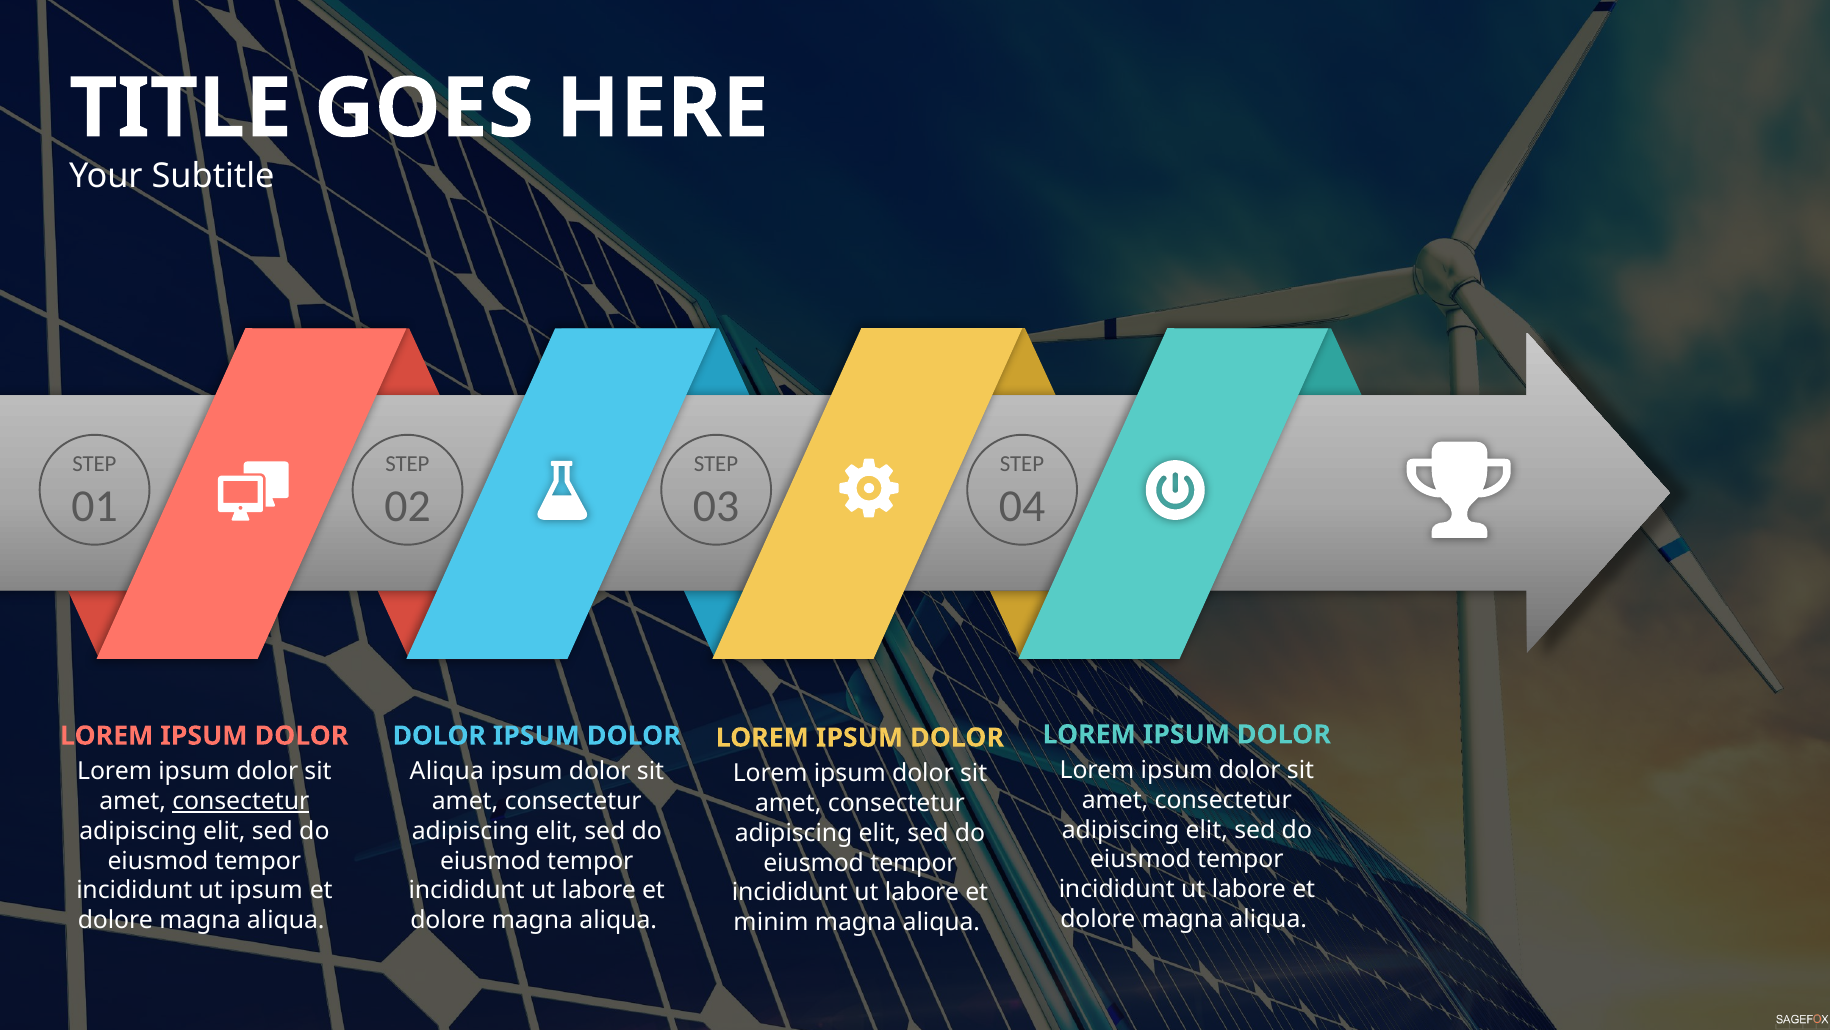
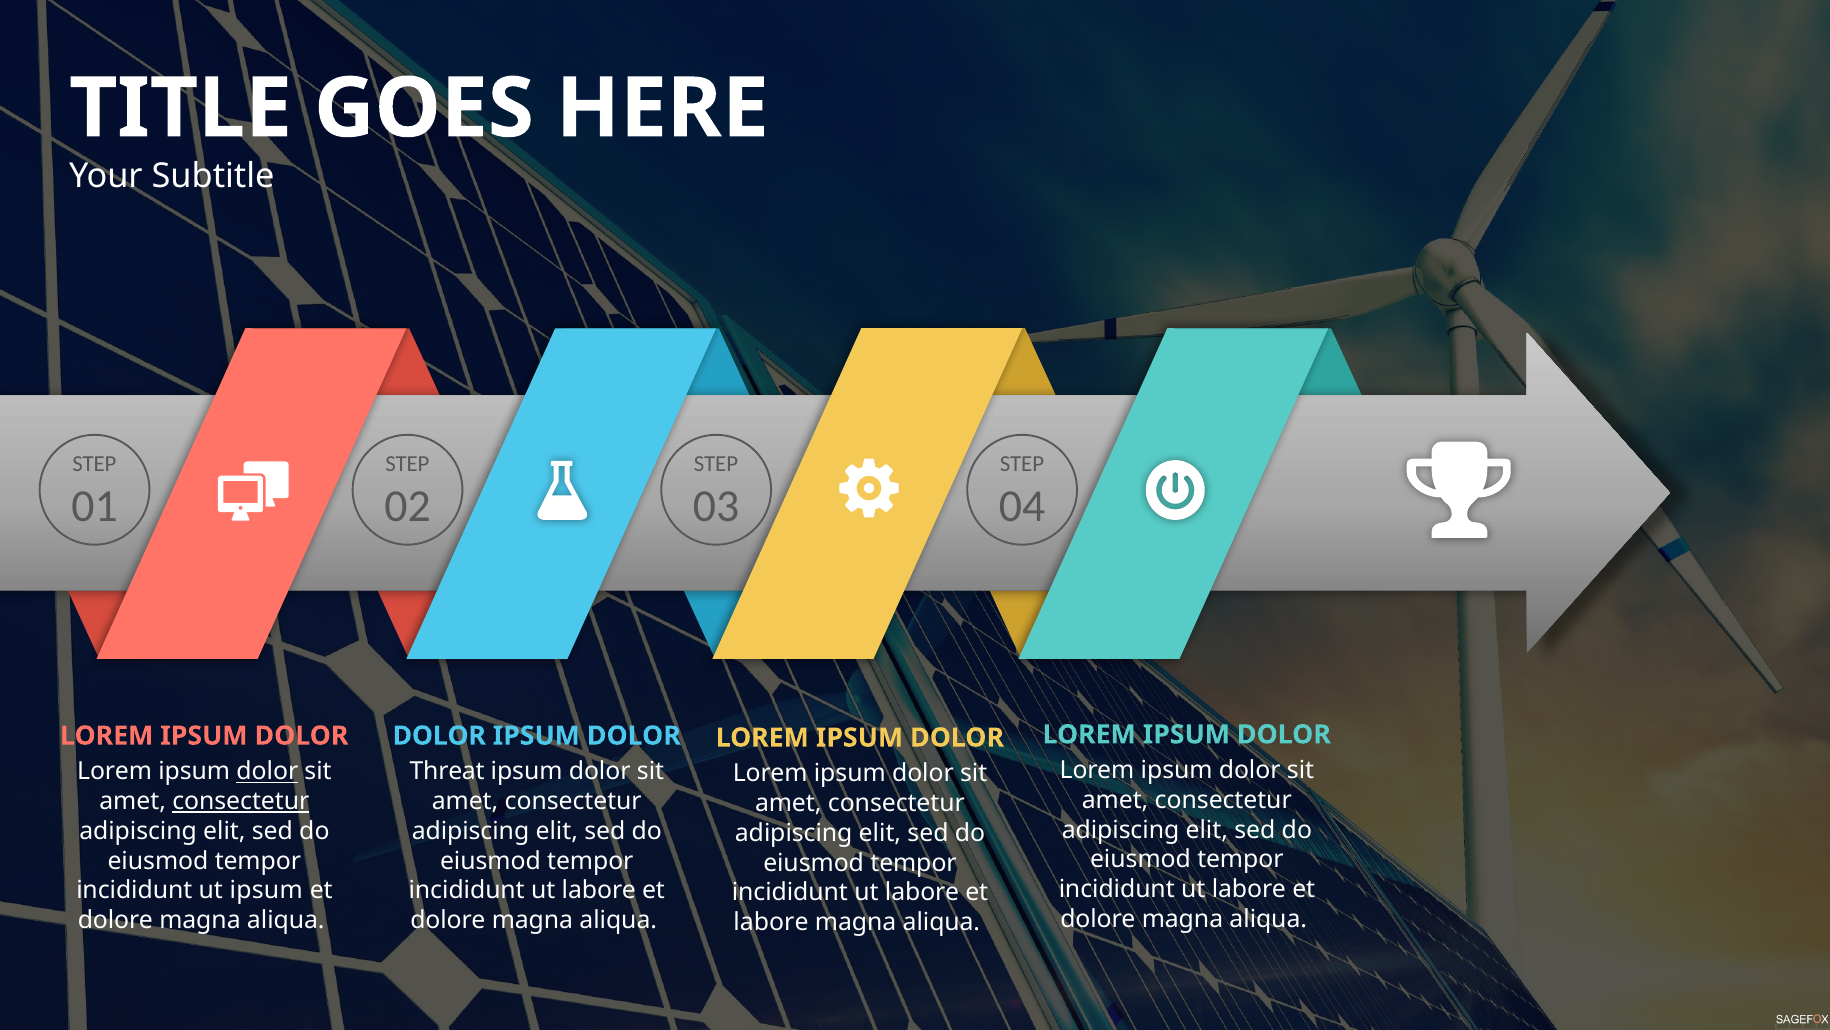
dolor at (267, 771) underline: none -> present
Aliqua at (447, 771): Aliqua -> Threat
minim at (771, 922): minim -> labore
